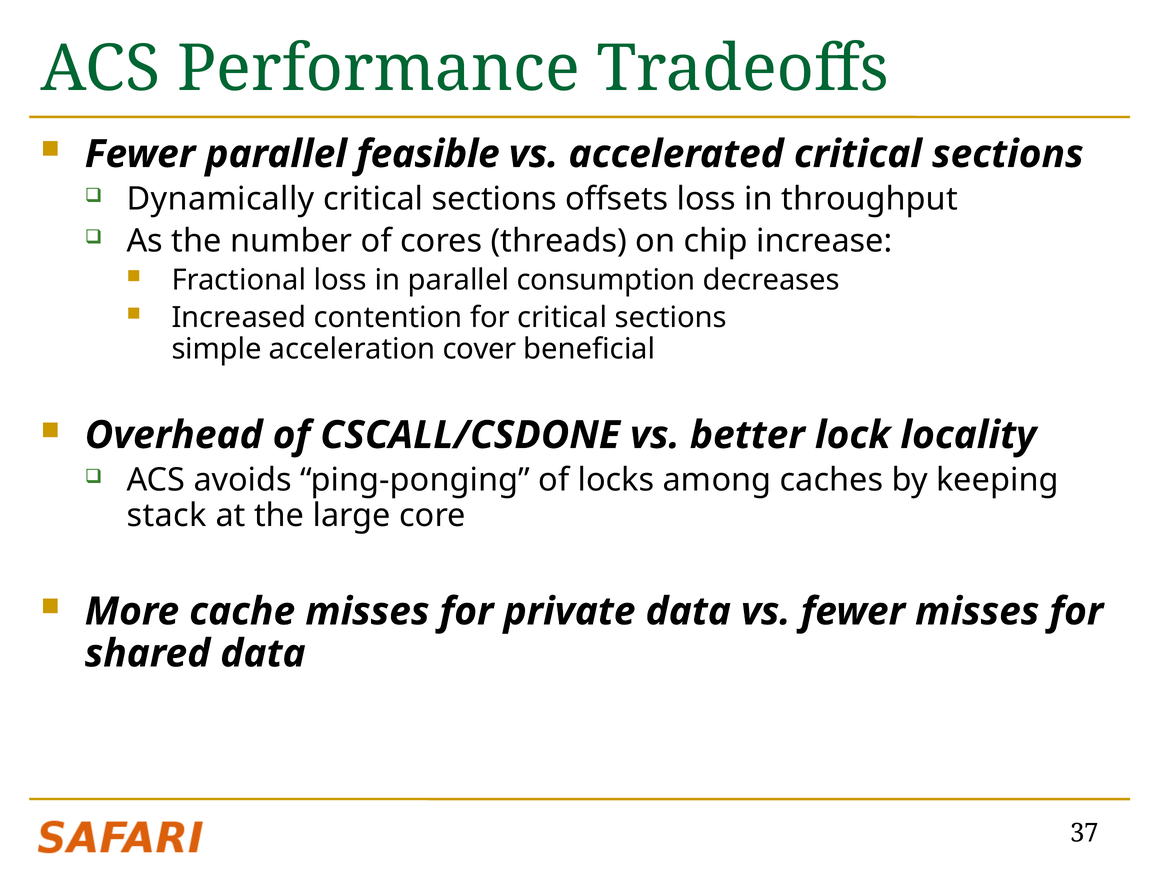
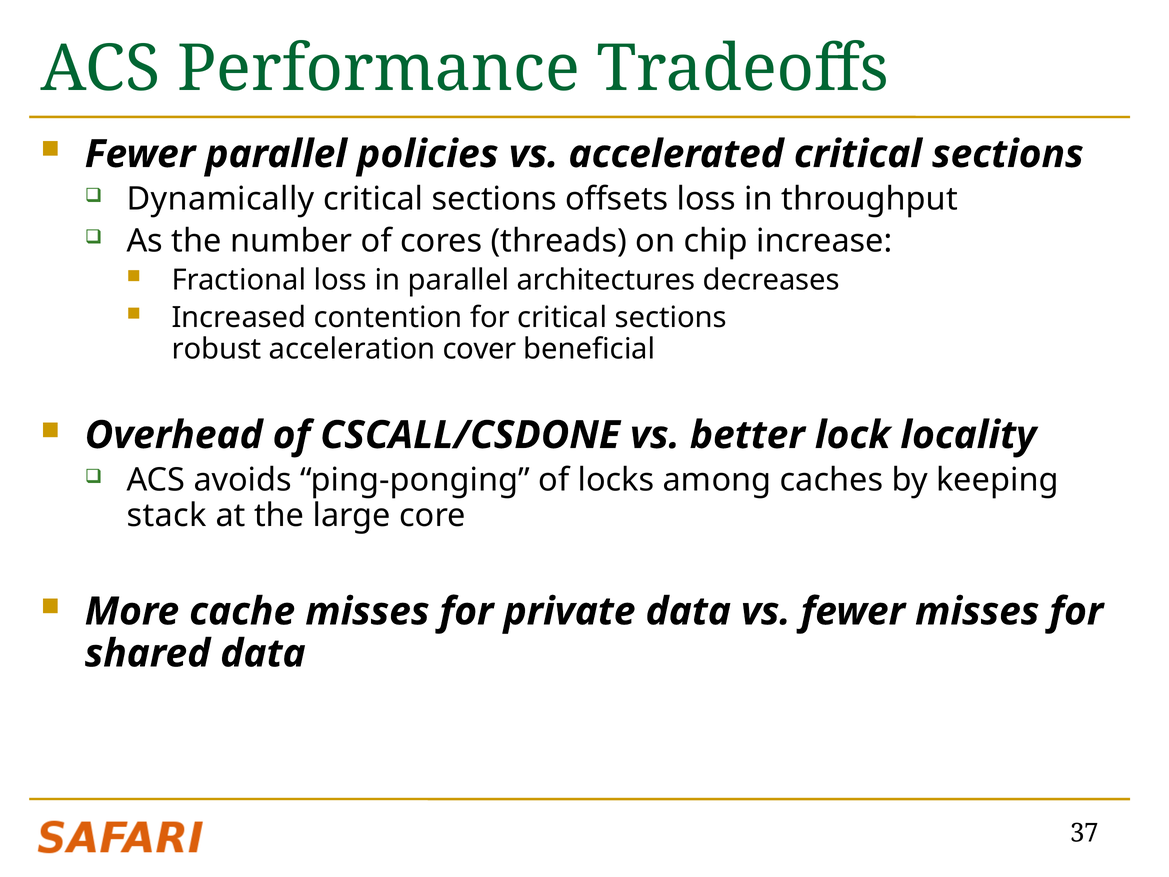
feasible: feasible -> policies
consumption: consumption -> architectures
simple: simple -> robust
